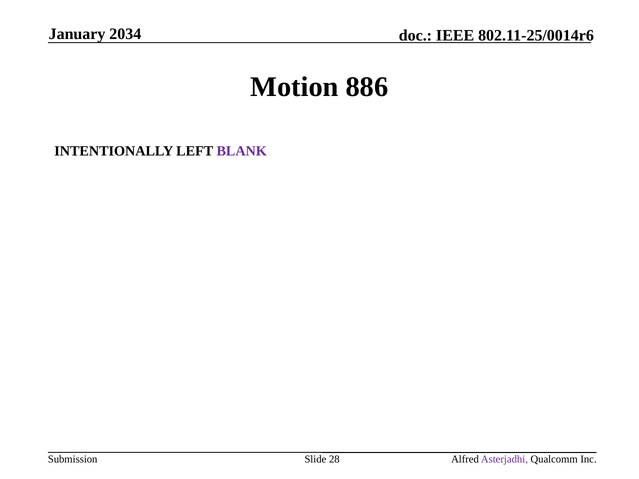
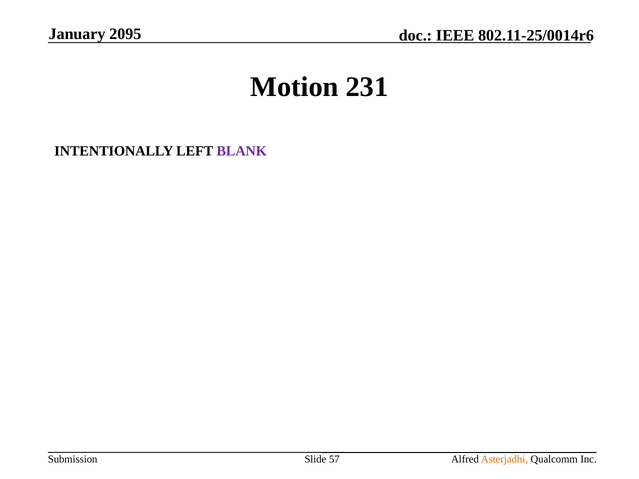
2034: 2034 -> 2095
886: 886 -> 231
28: 28 -> 57
Asterjadhi colour: purple -> orange
